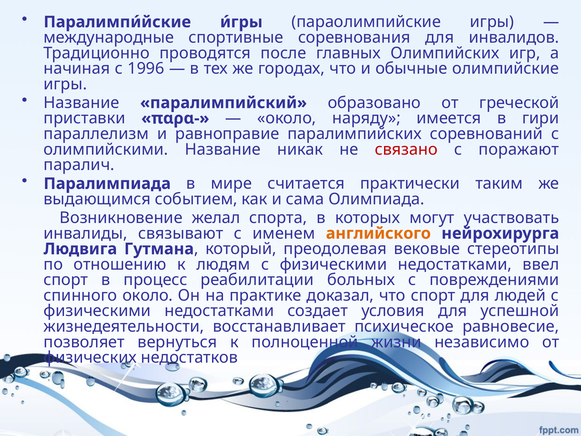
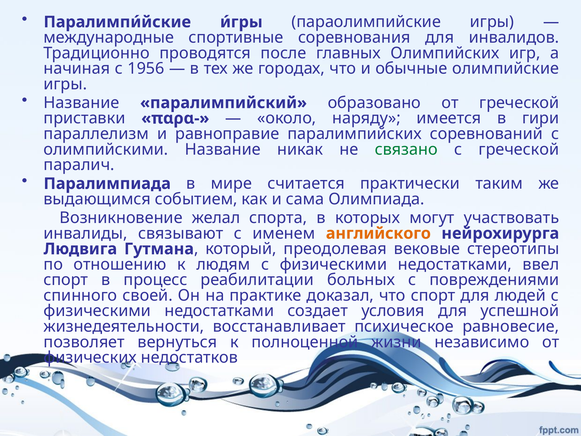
1996: 1996 -> 1956
связано colour: red -> green
с поражают: поражают -> греческой
спинного около: около -> своей
